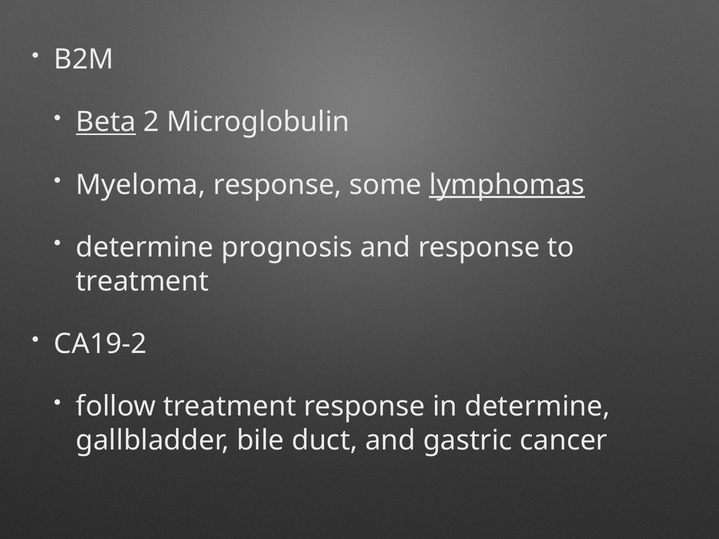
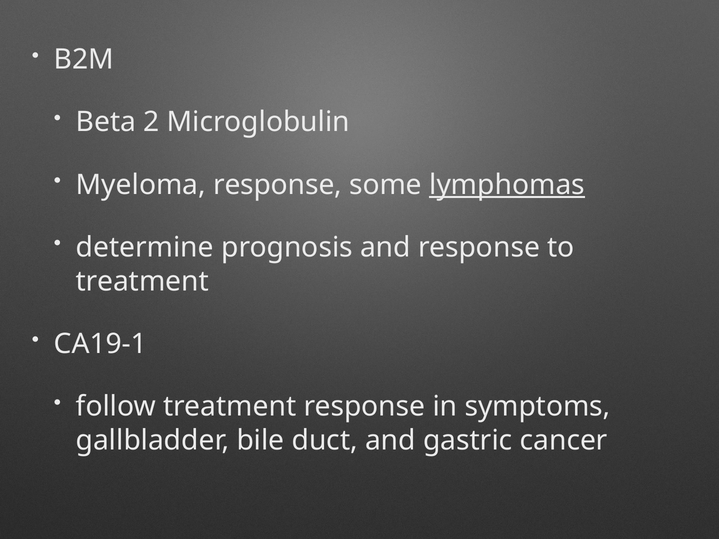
Beta underline: present -> none
CA19-2: CA19-2 -> CA19-1
in determine: determine -> symptoms
